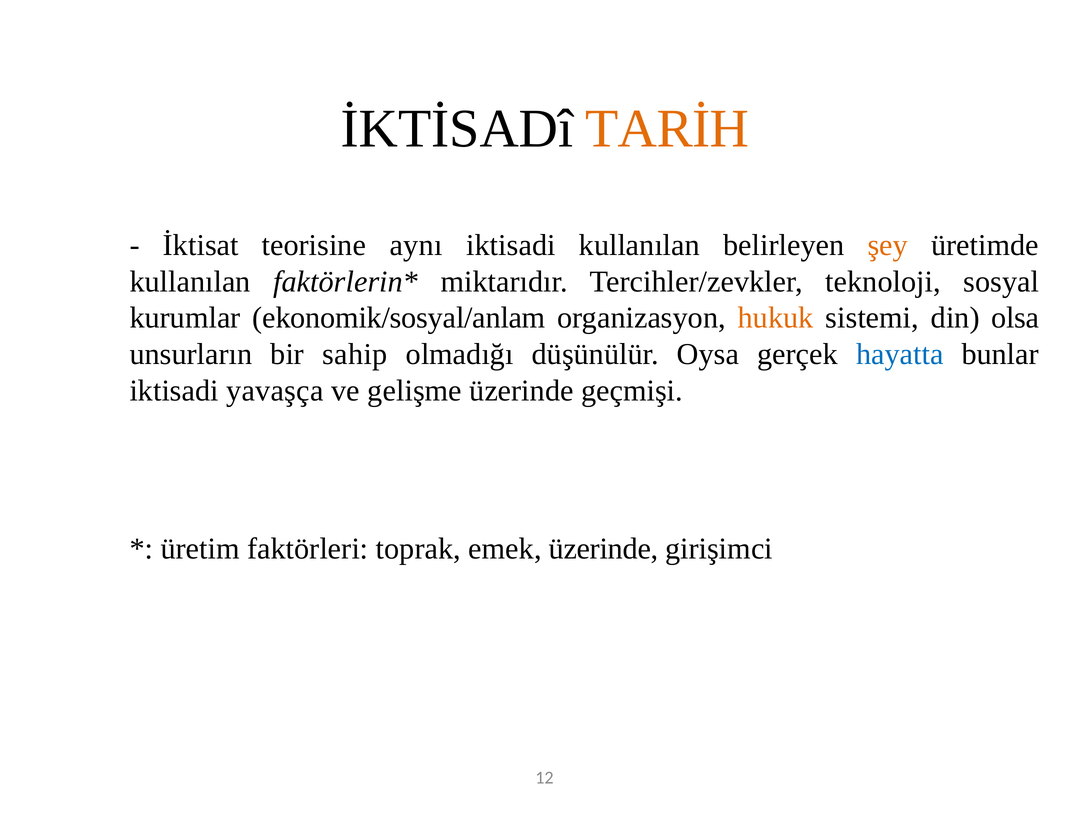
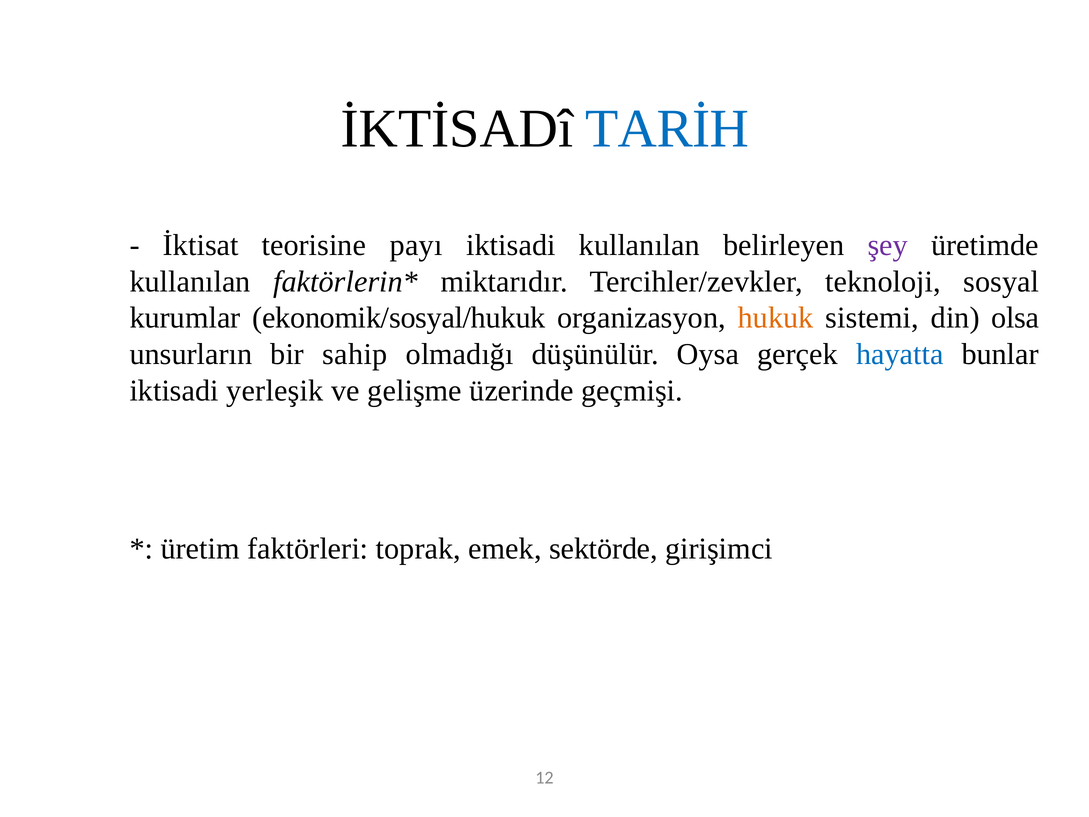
TARİH colour: orange -> blue
aynı: aynı -> payı
şey colour: orange -> purple
ekonomik/sosyal/anlam: ekonomik/sosyal/anlam -> ekonomik/sosyal/hukuk
yavaşça: yavaşça -> yerleşik
emek üzerinde: üzerinde -> sektörde
